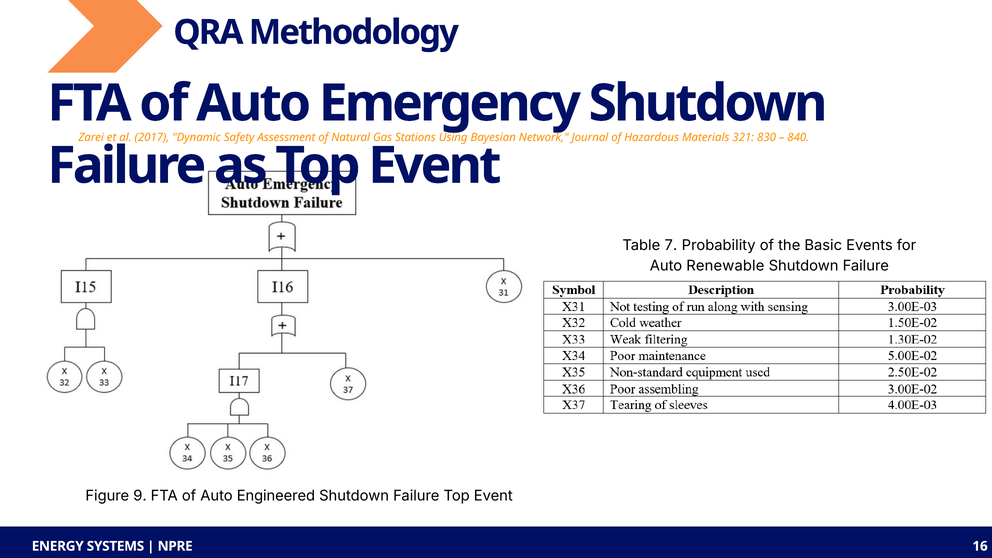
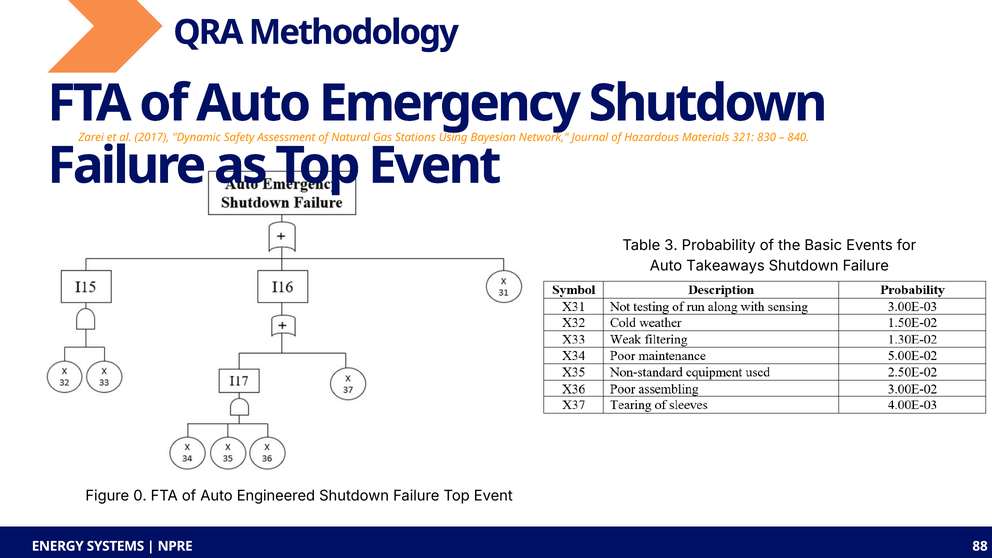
7: 7 -> 3
Renewable: Renewable -> Takeaways
9: 9 -> 0
16: 16 -> 88
